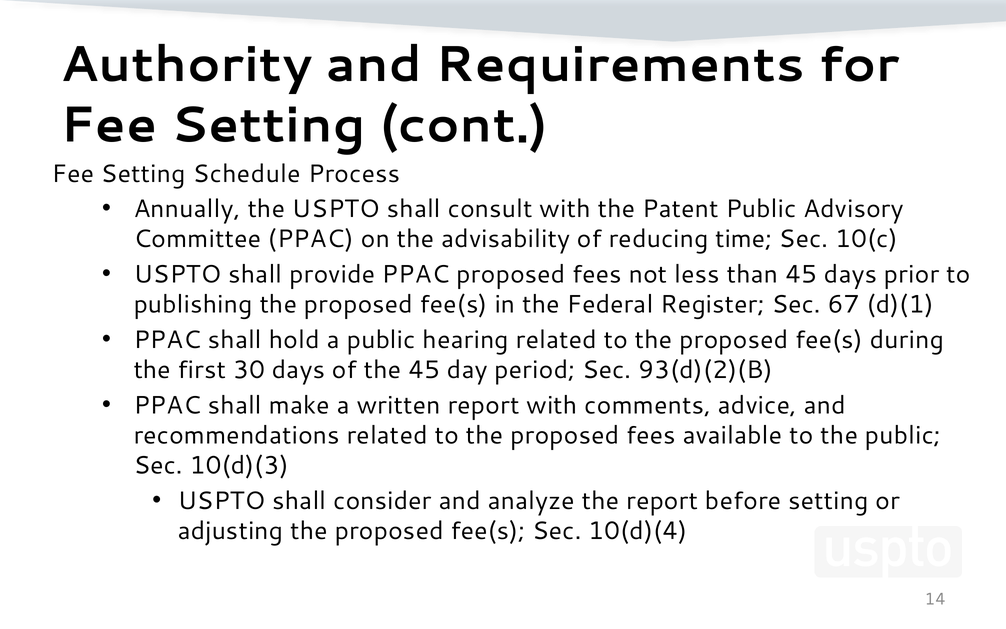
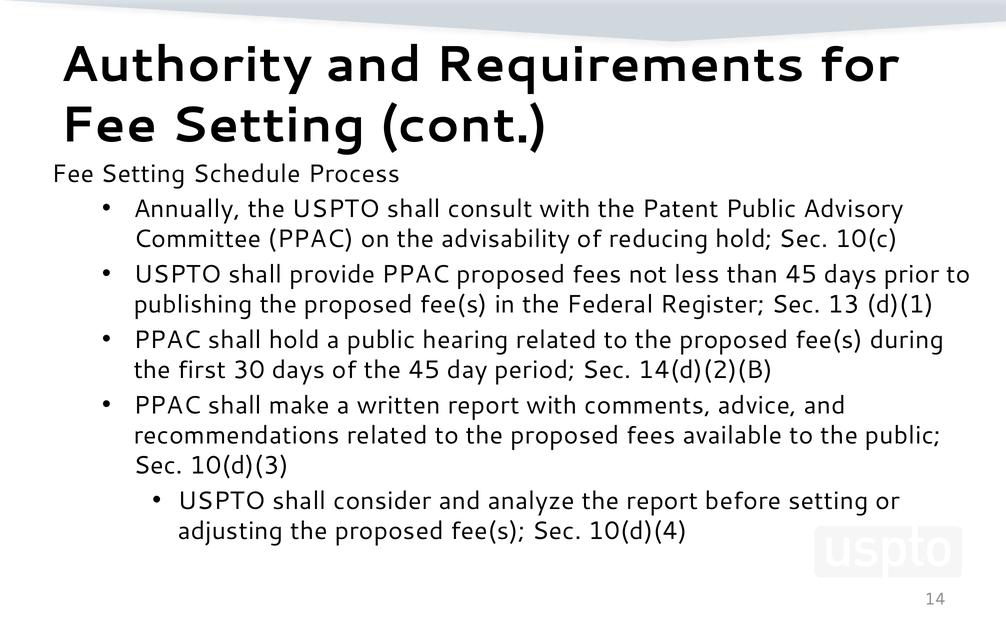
reducing time: time -> hold
67: 67 -> 13
93(d)(2)(B: 93(d)(2)(B -> 14(d)(2)(B
